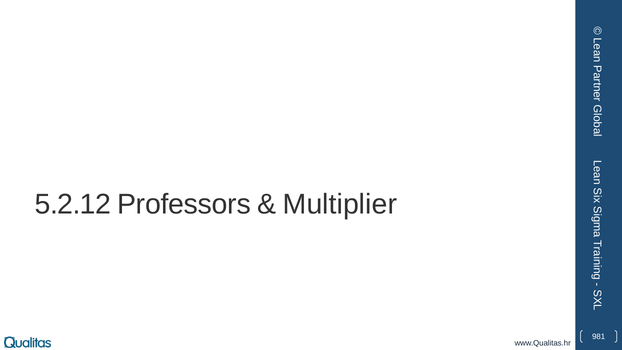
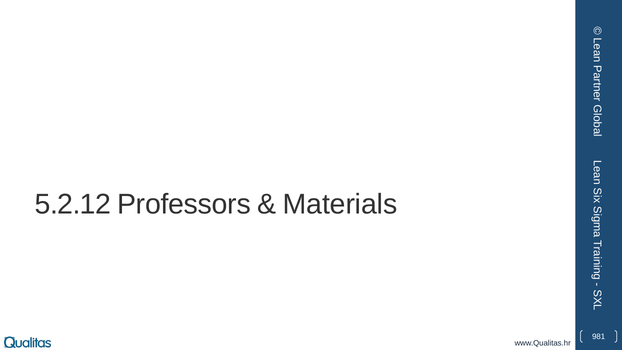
Multiplier: Multiplier -> Materials
